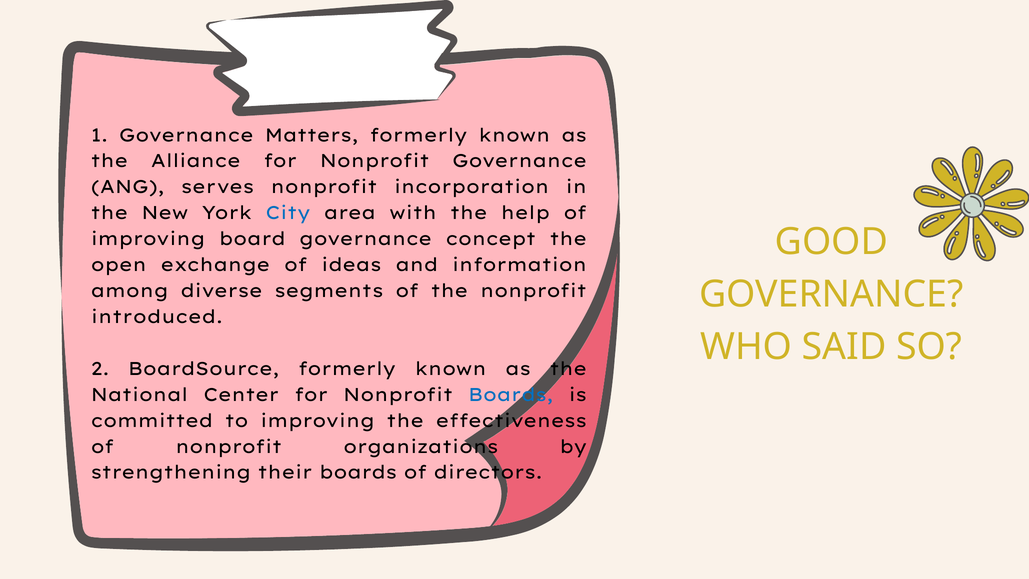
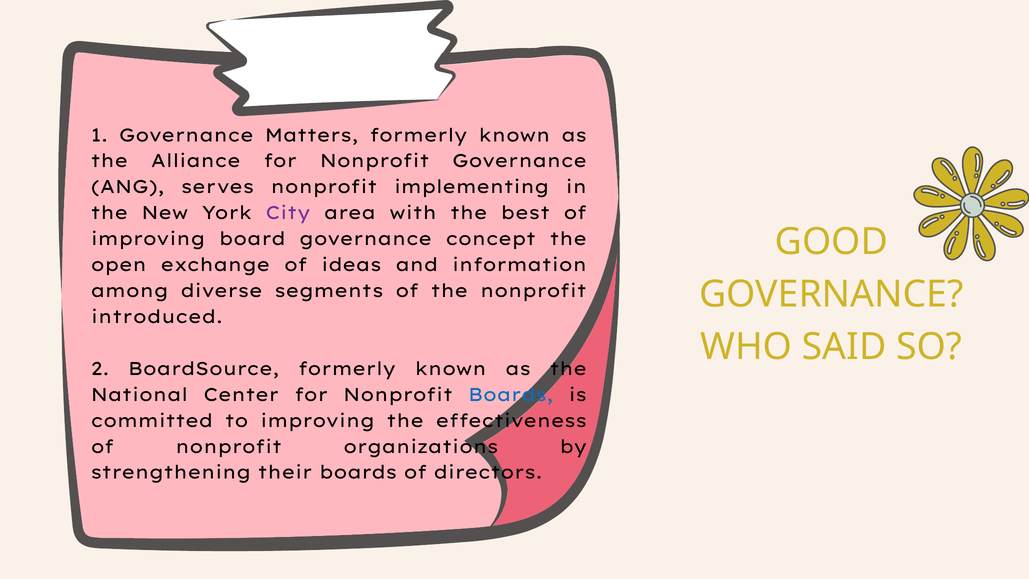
incorporation: incorporation -> implementing
City colour: blue -> purple
help: help -> best
